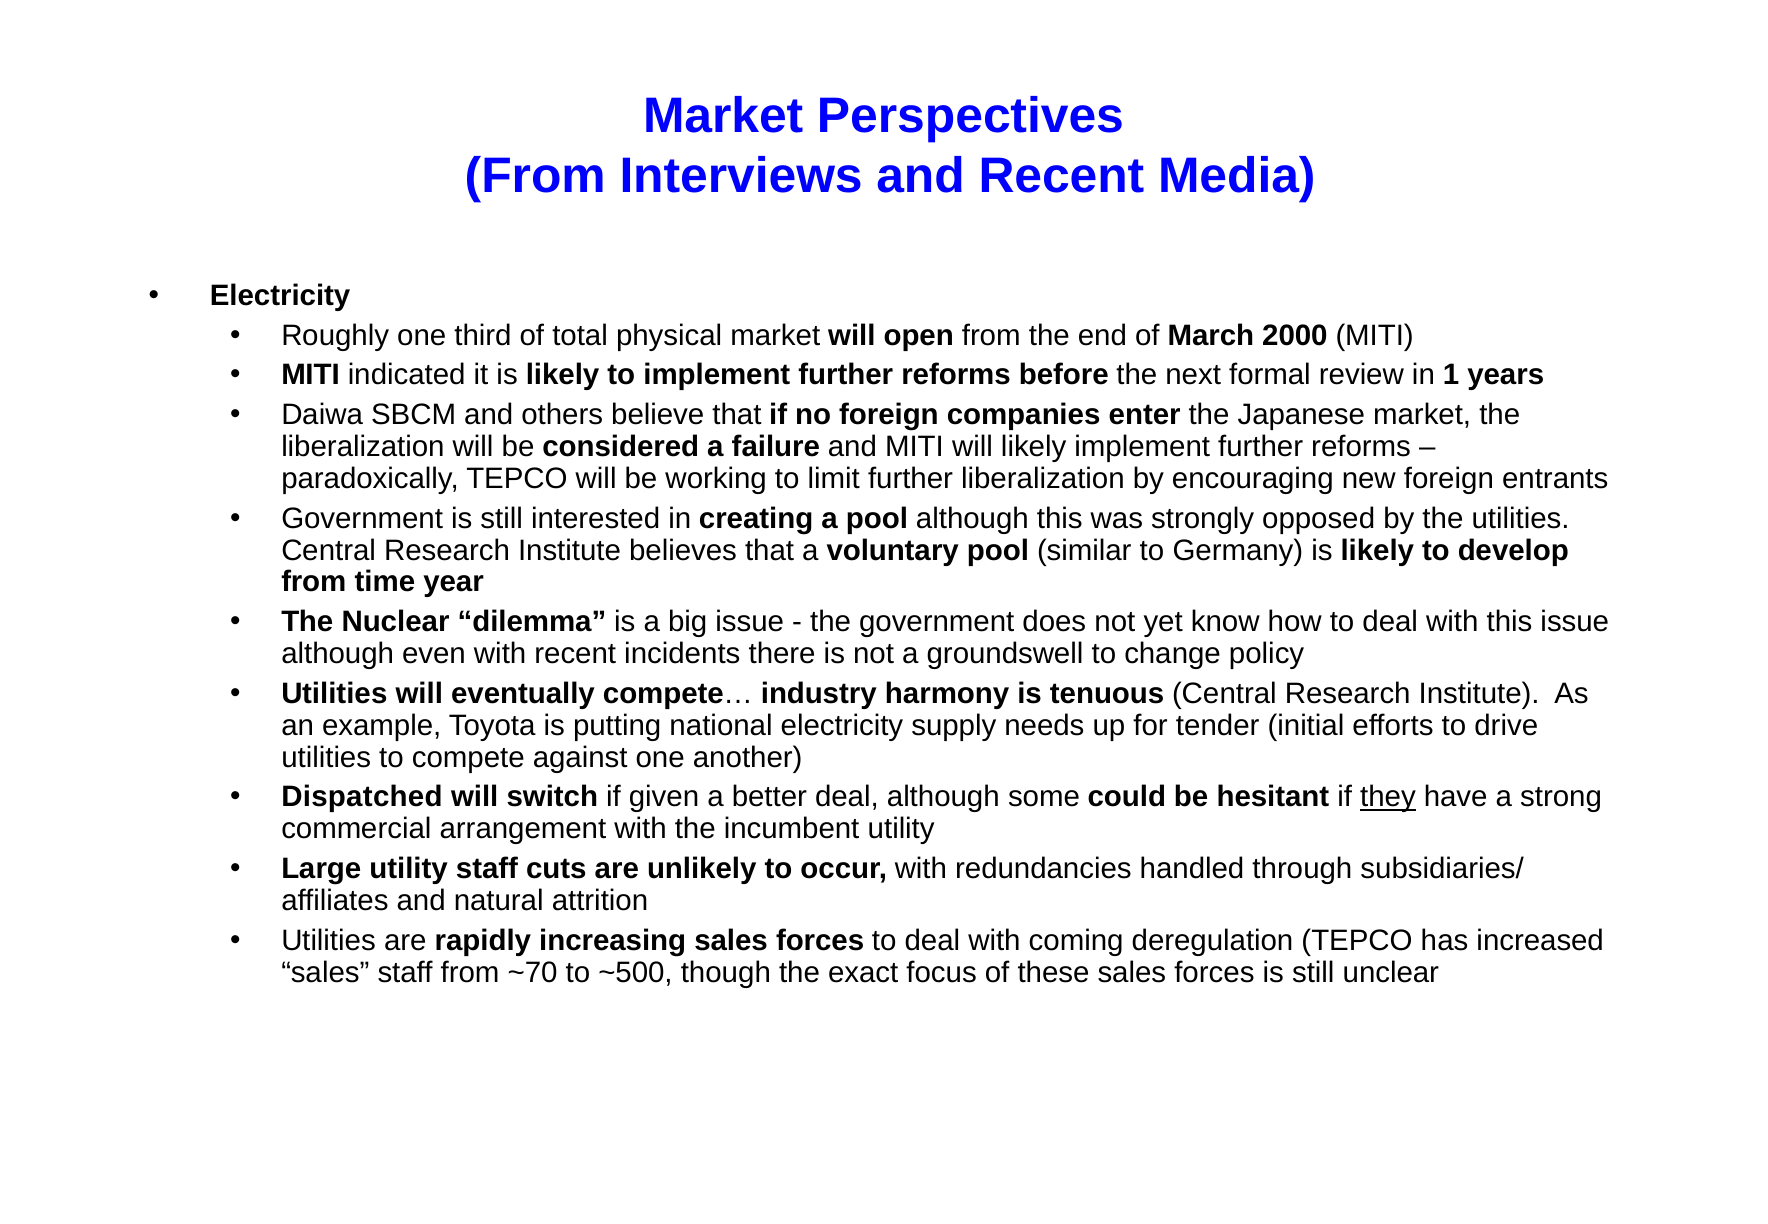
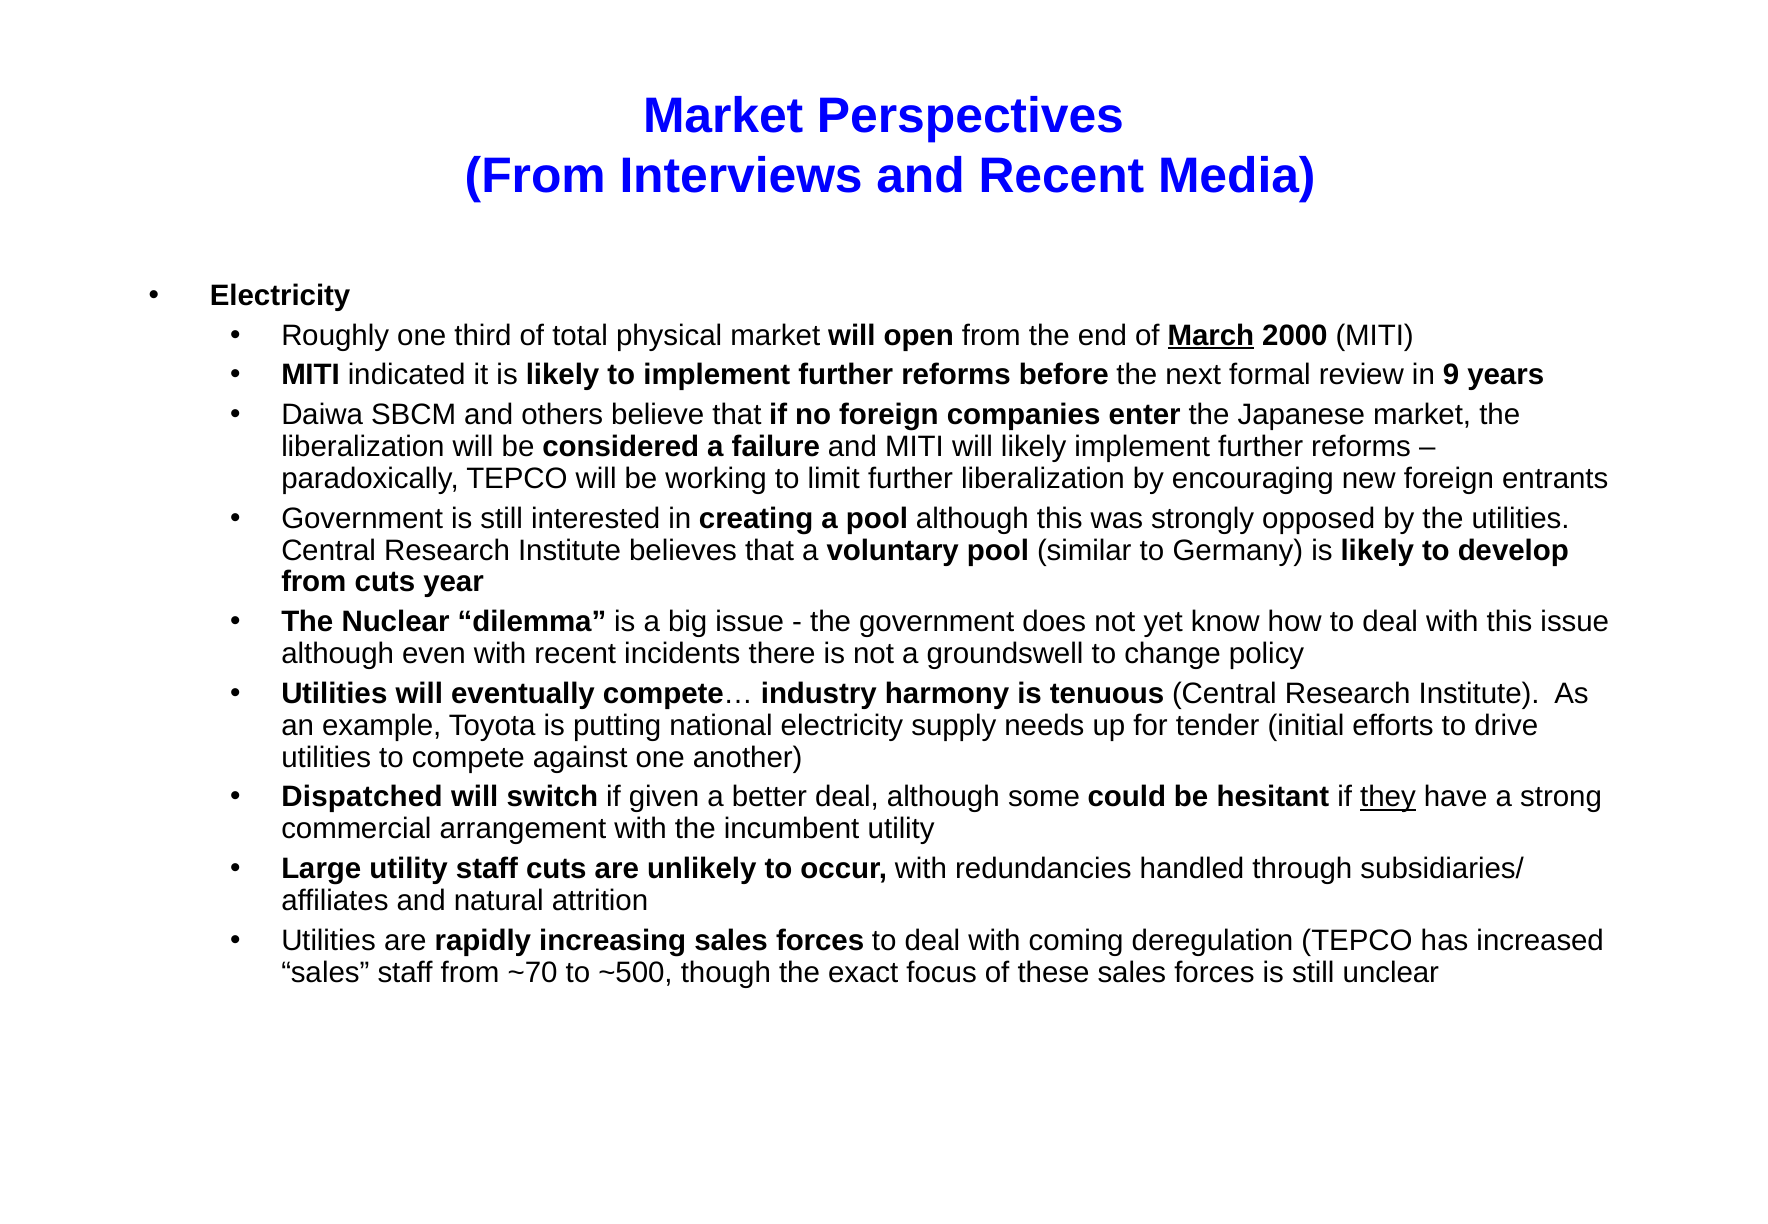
March underline: none -> present
1: 1 -> 9
from time: time -> cuts
